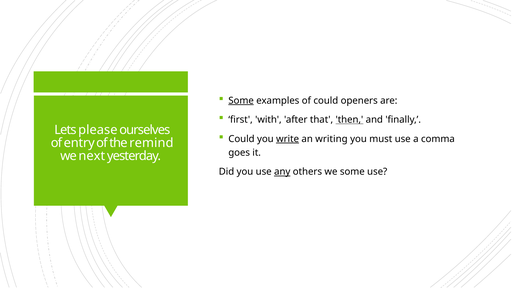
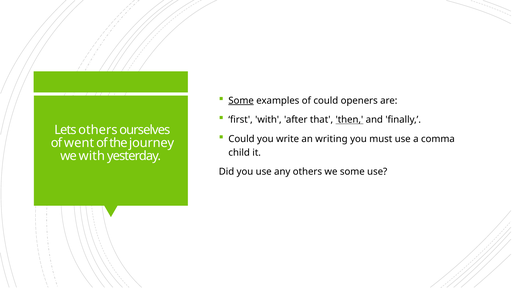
Lets please: please -> others
write underline: present -> none
entry: entry -> went
remind: remind -> journey
goes: goes -> child
we next: next -> with
any underline: present -> none
